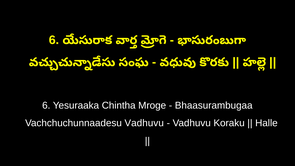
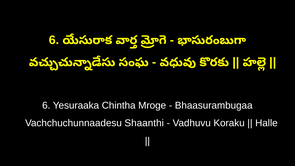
Vachchuchunnaadesu Vadhuvu: Vadhuvu -> Shaanthi
